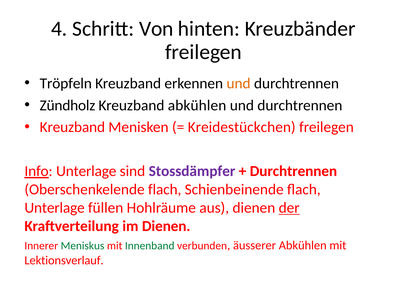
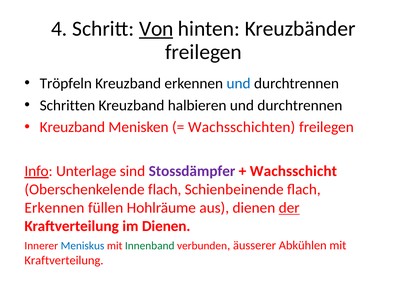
Von underline: none -> present
und at (239, 83) colour: orange -> blue
Zündholz: Zündholz -> Schritten
Kreuzband abkühlen: abkühlen -> halbieren
Kreidestückchen: Kreidestückchen -> Wachsschichten
Durchtrennen at (293, 171): Durchtrennen -> Wachsschicht
Unterlage at (55, 208): Unterlage -> Erkennen
Meniskus colour: green -> blue
Lektionsverlauf at (64, 261): Lektionsverlauf -> Kraftverteilung
